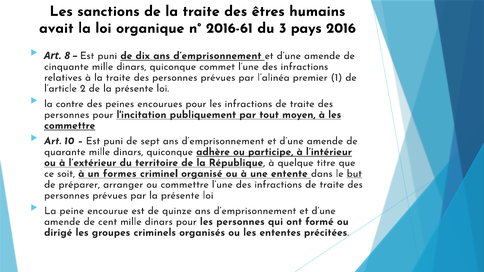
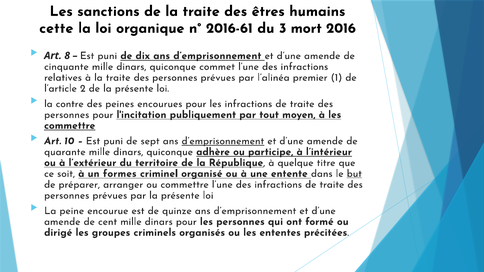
avait: avait -> cette
pays: pays -> mort
d’emprisonnement at (223, 141) underline: none -> present
